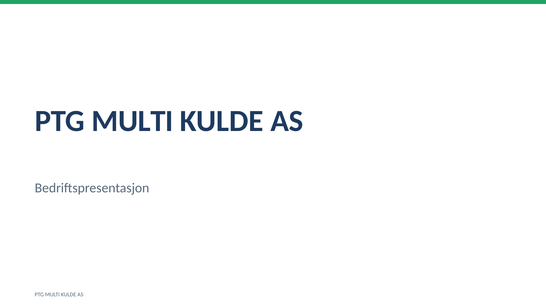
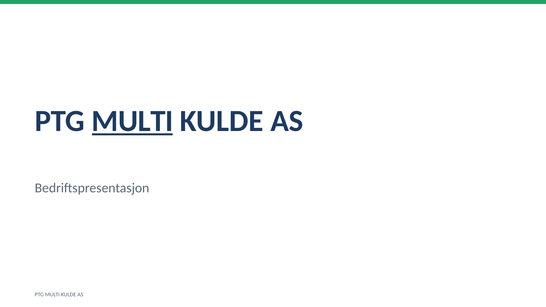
MULTI at (132, 121) underline: none -> present
